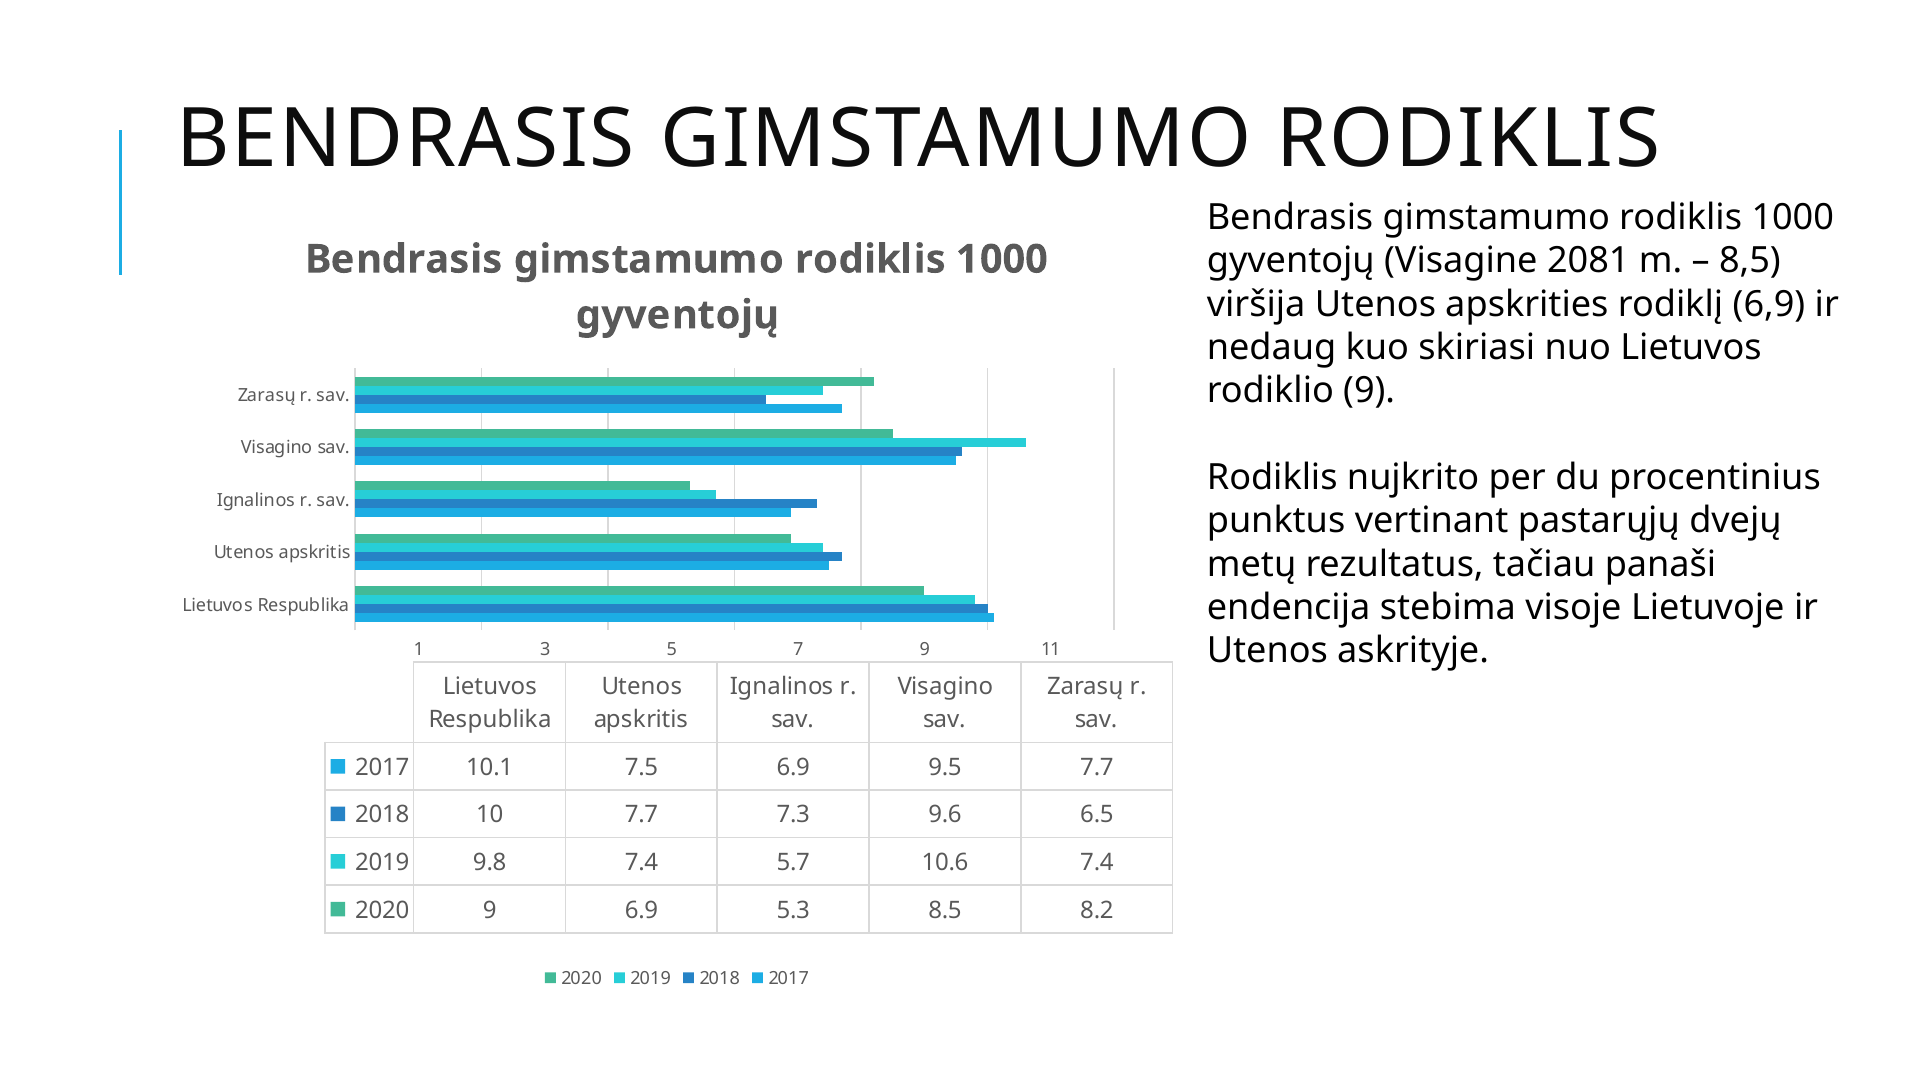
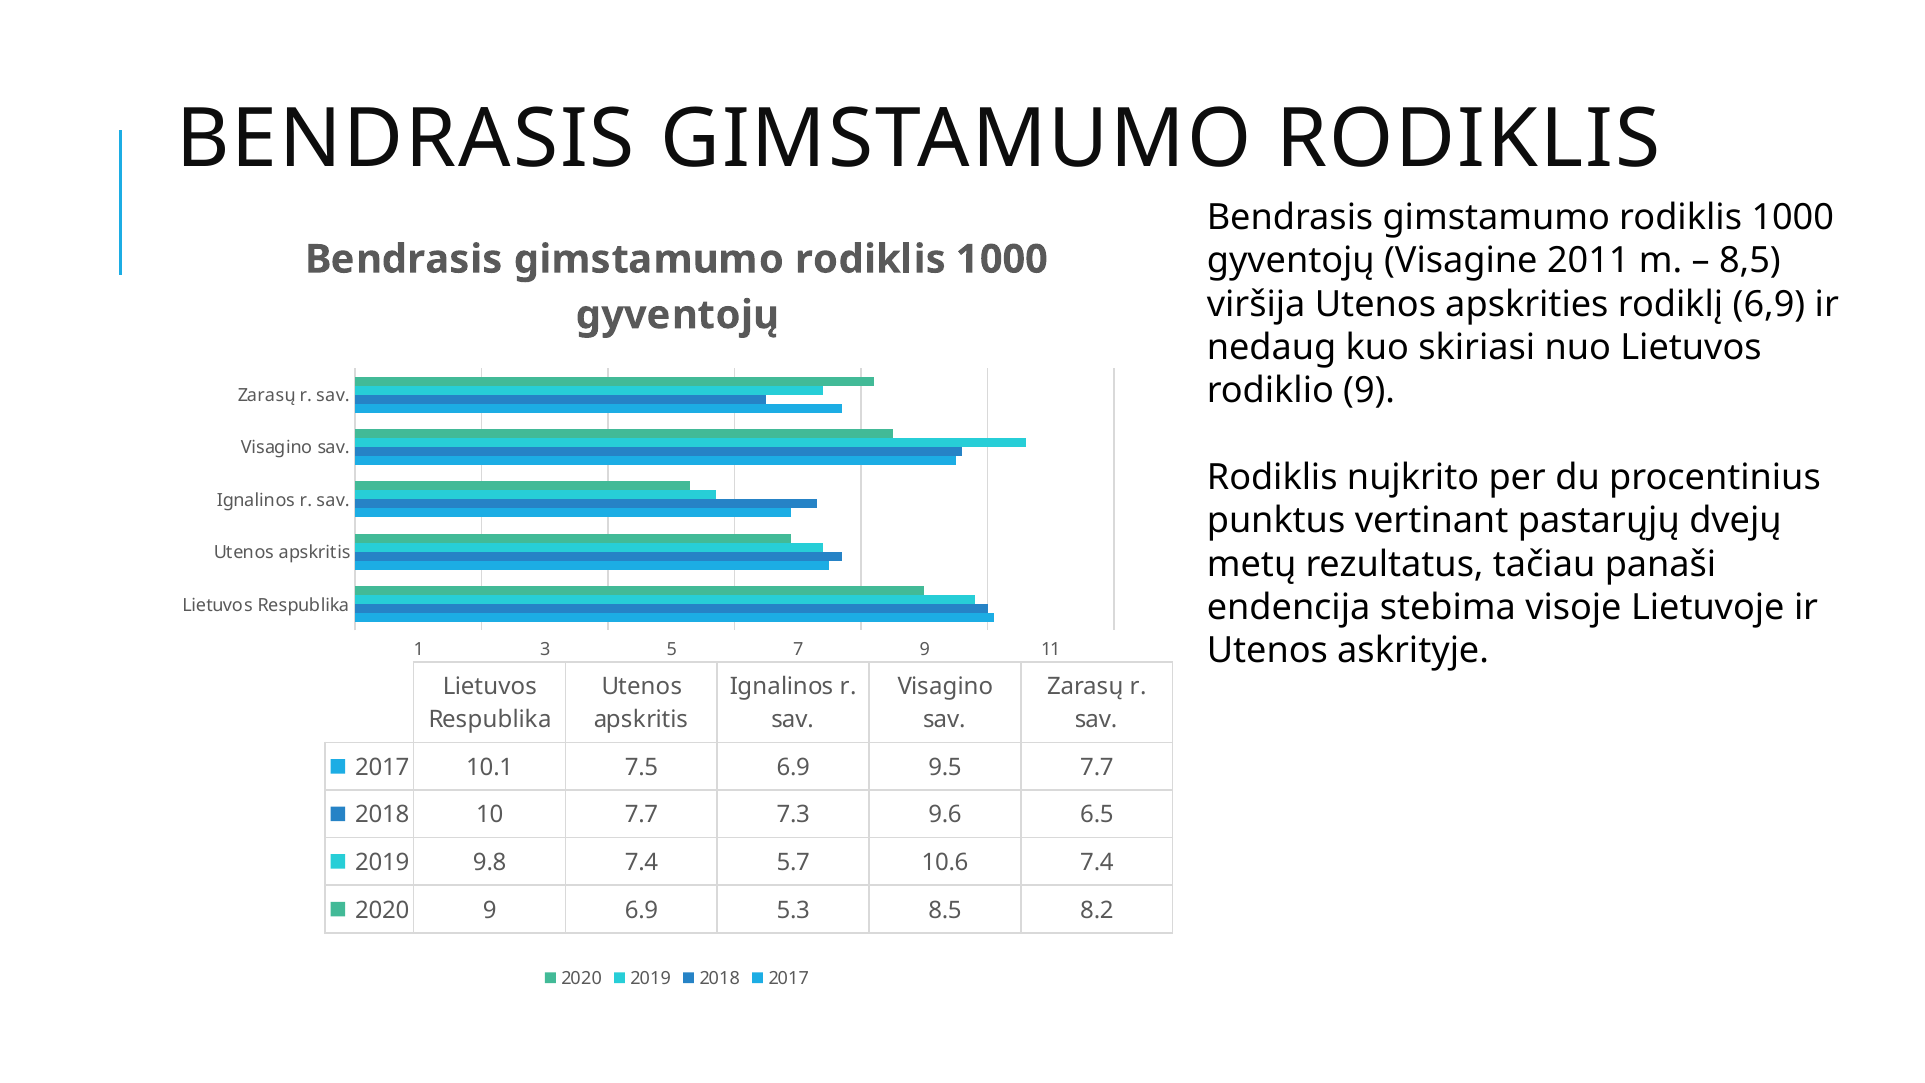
2081: 2081 -> 2011
